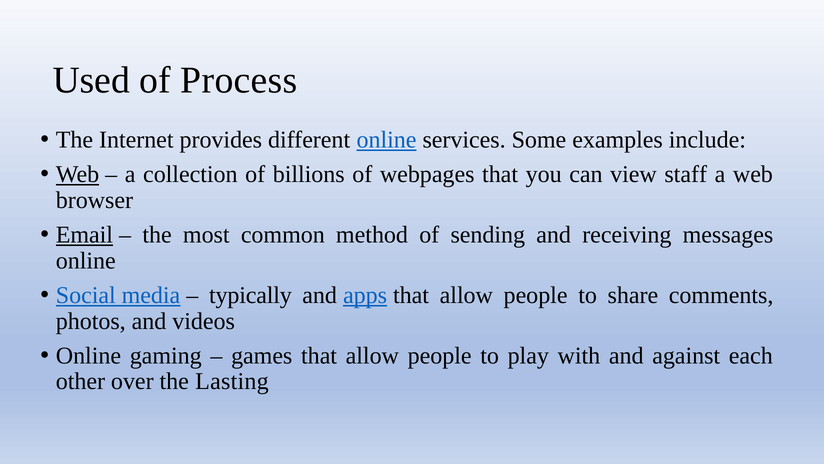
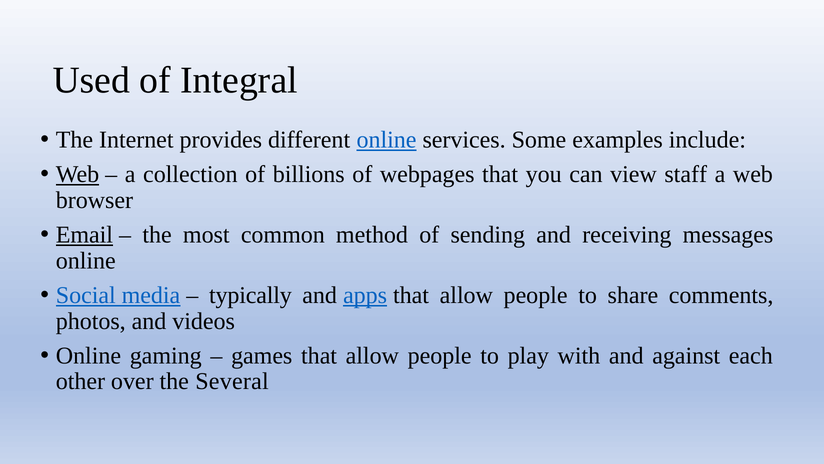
Process: Process -> Integral
Lasting: Lasting -> Several
